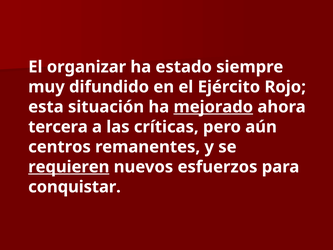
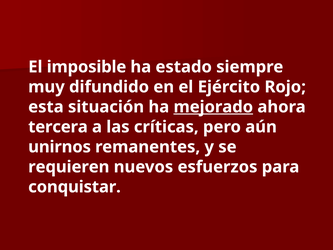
organizar: organizar -> imposible
centros: centros -> unirnos
requieren underline: present -> none
